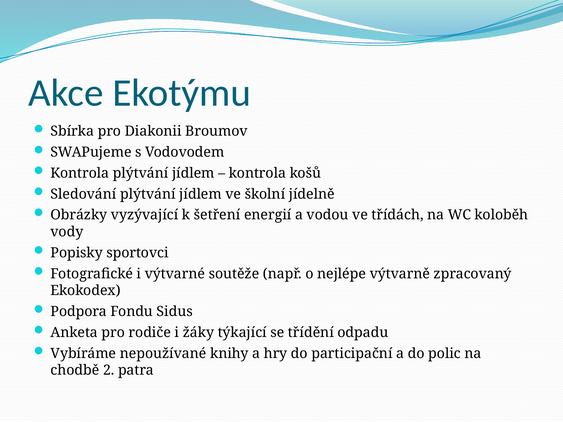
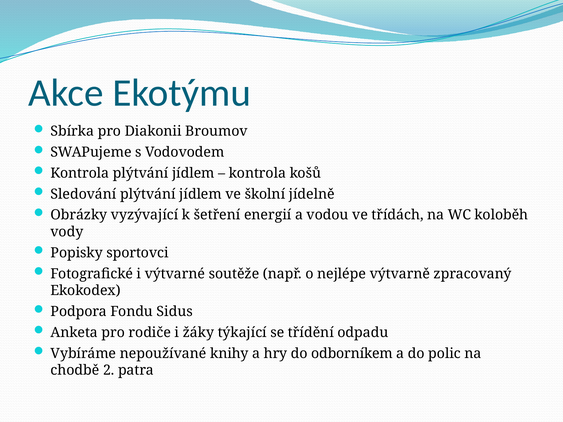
participační: participační -> odborníkem
